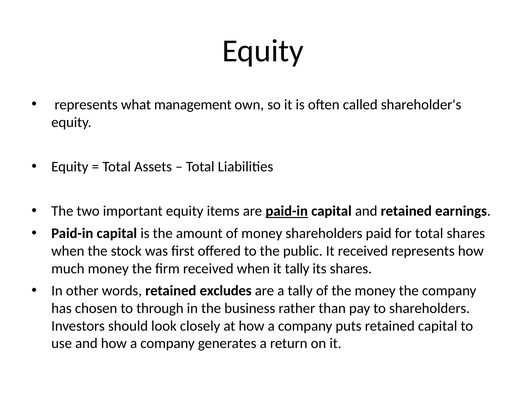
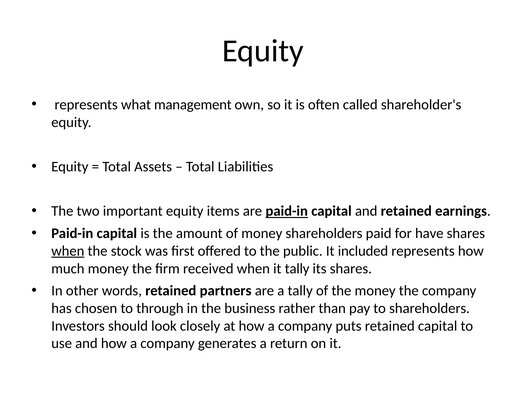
for total: total -> have
when at (68, 251) underline: none -> present
It received: received -> included
excludes: excludes -> partners
